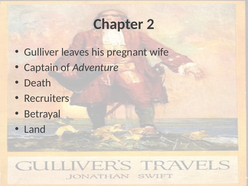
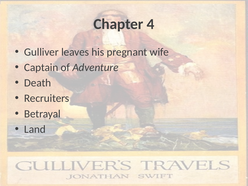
2: 2 -> 4
